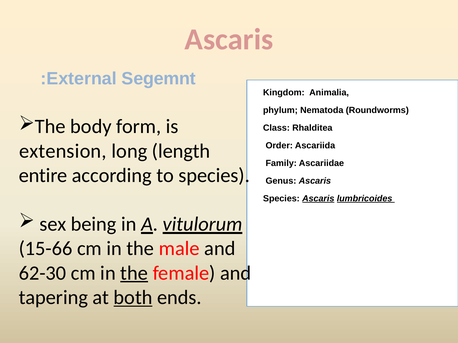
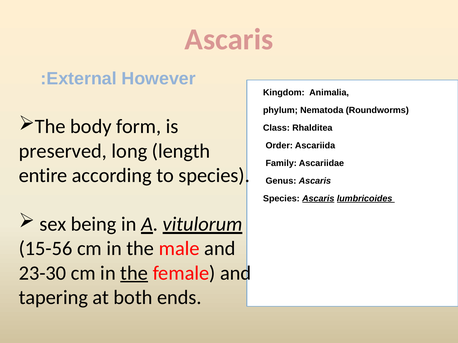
Segemnt: Segemnt -> However
extension: extension -> preserved
15-66: 15-66 -> 15-56
62-30: 62-30 -> 23-30
both underline: present -> none
